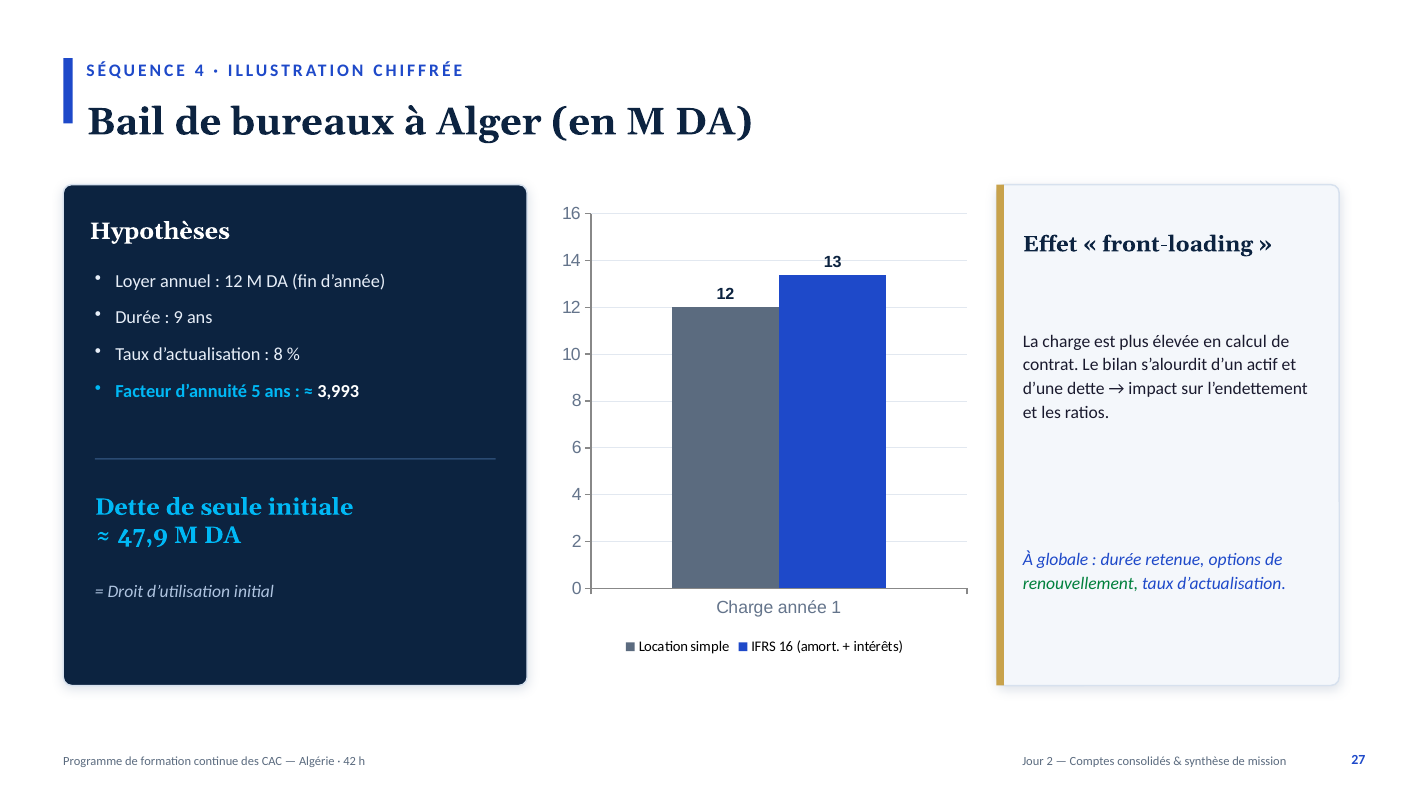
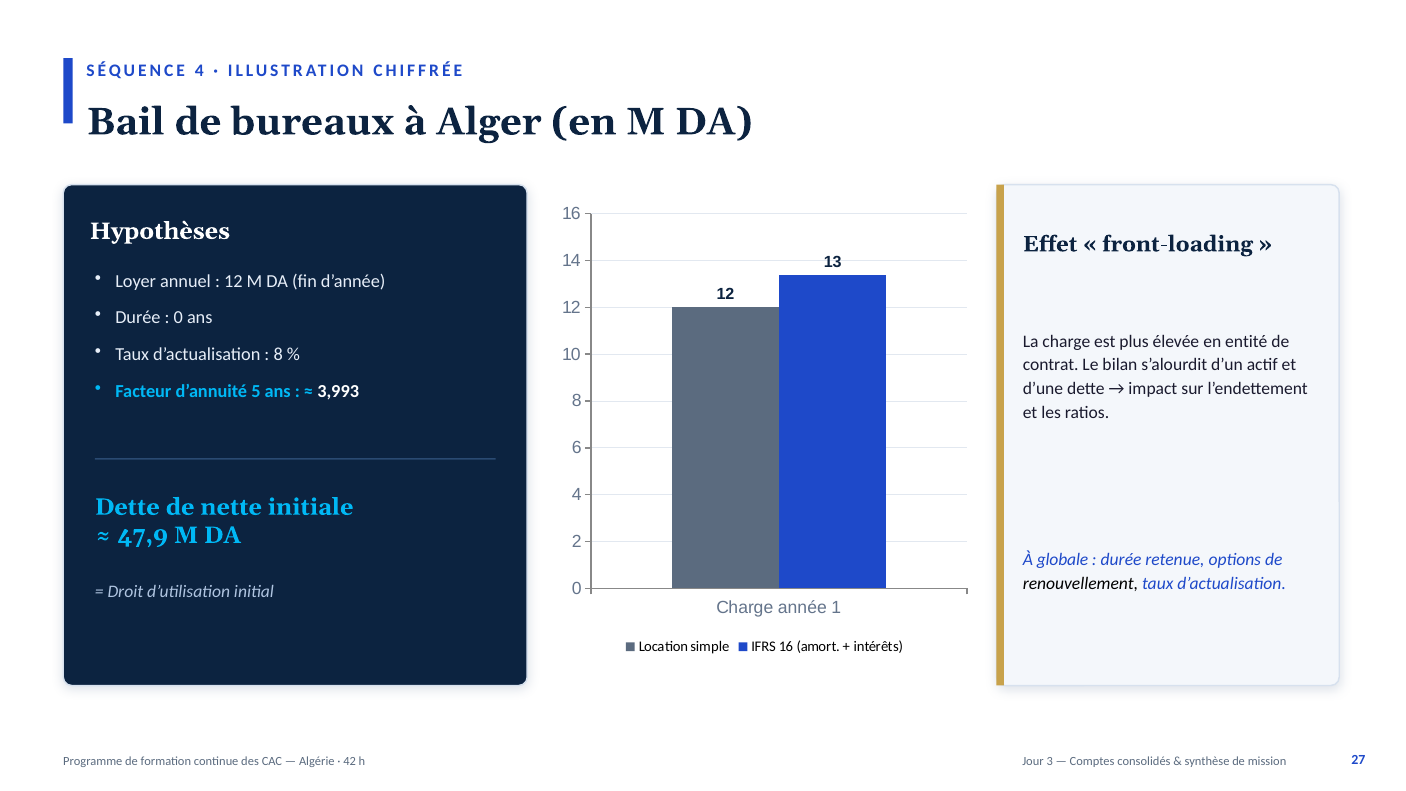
9 at (178, 318): 9 -> 0
calcul: calcul -> entité
seule: seule -> nette
renouvellement colour: green -> black
Jour 2: 2 -> 3
